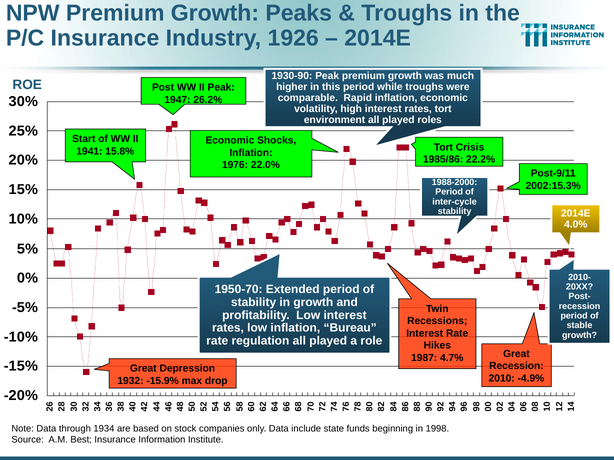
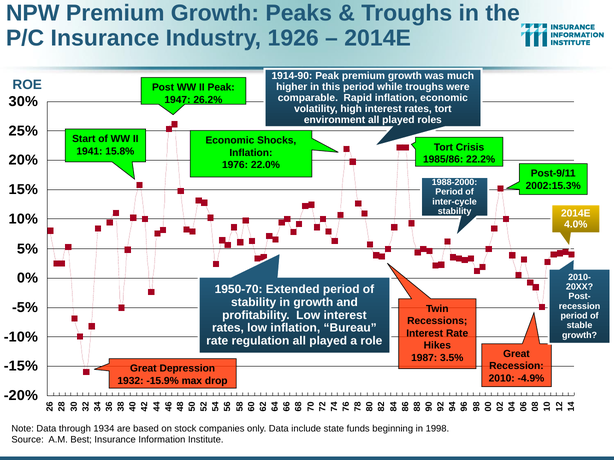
1930-90: 1930-90 -> 1914-90
4.7%: 4.7% -> 3.5%
